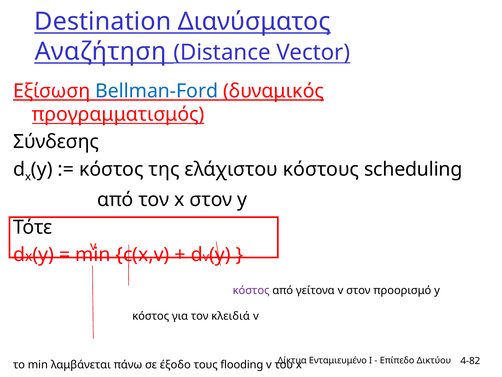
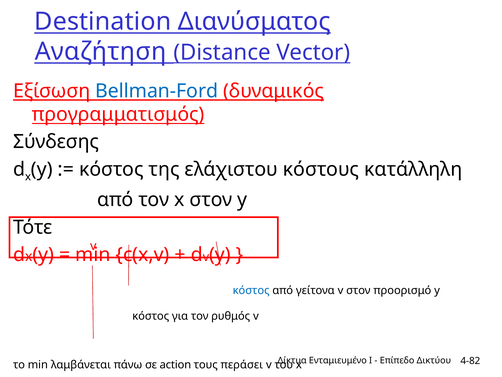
scheduling: scheduling -> κατάλληλη
κόστος at (251, 290) colour: purple -> blue
κλειδιά: κλειδιά -> ρυθμός
έξοδο: έξοδο -> action
flooding: flooding -> περάσει
